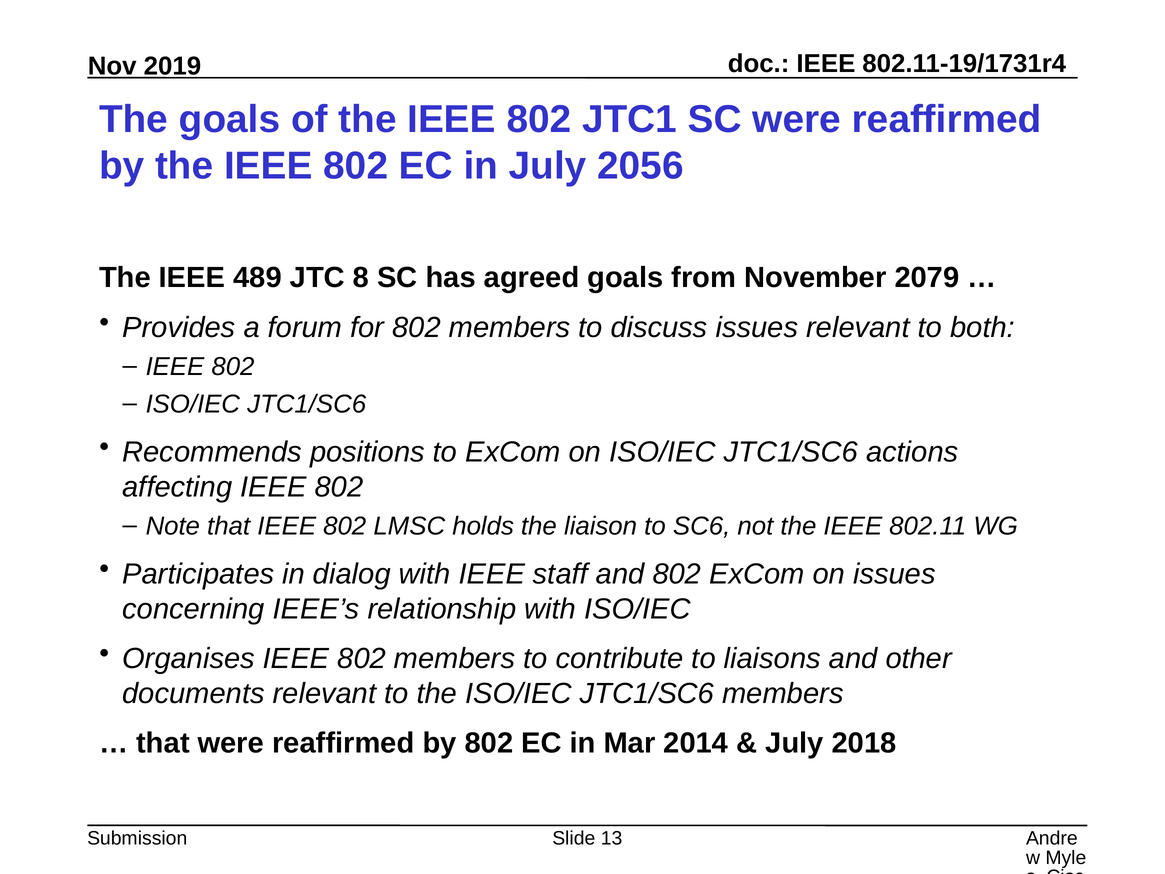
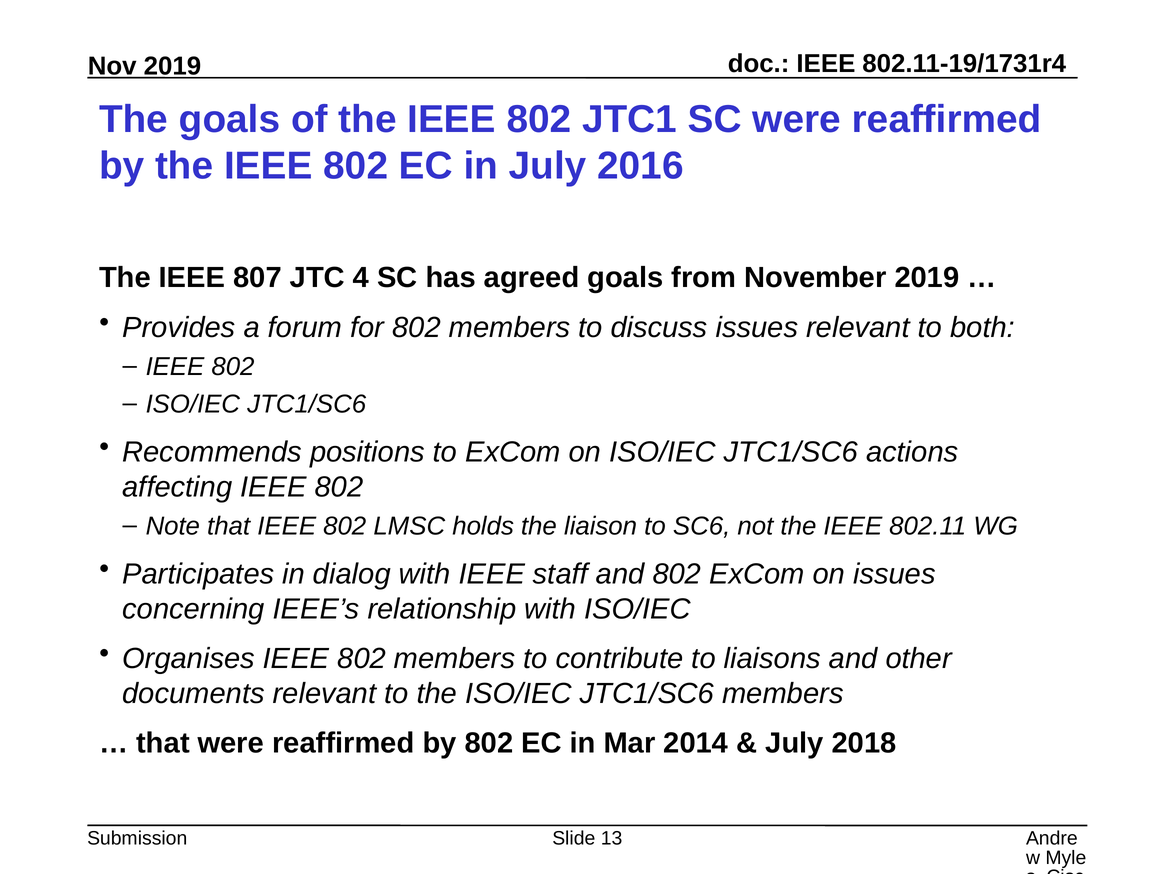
2056: 2056 -> 2016
489: 489 -> 807
8: 8 -> 4
November 2079: 2079 -> 2019
